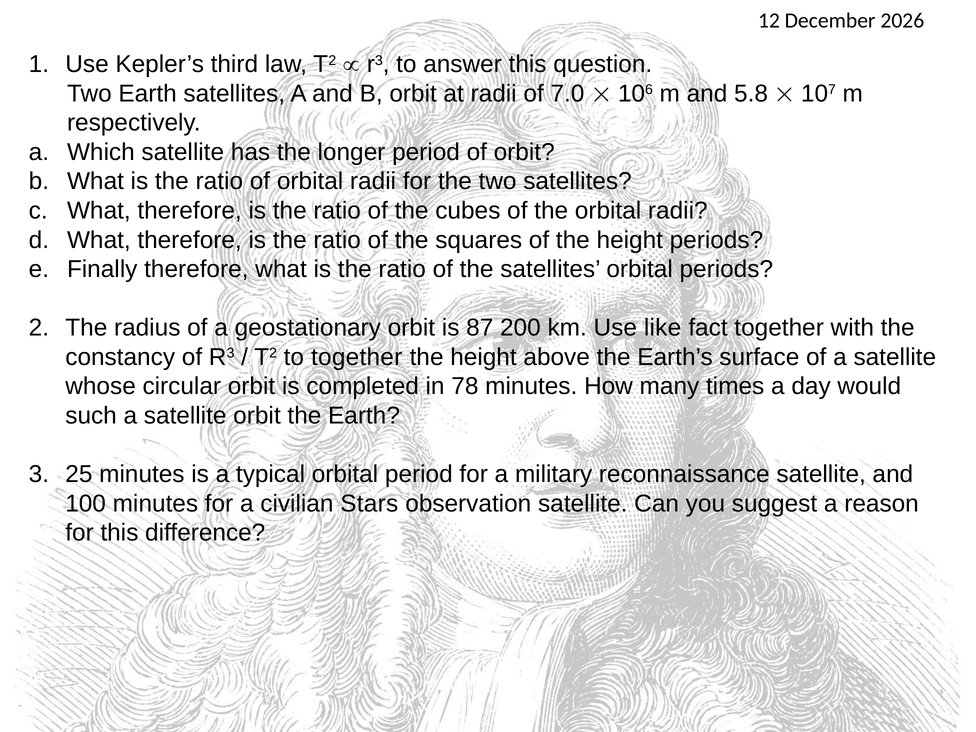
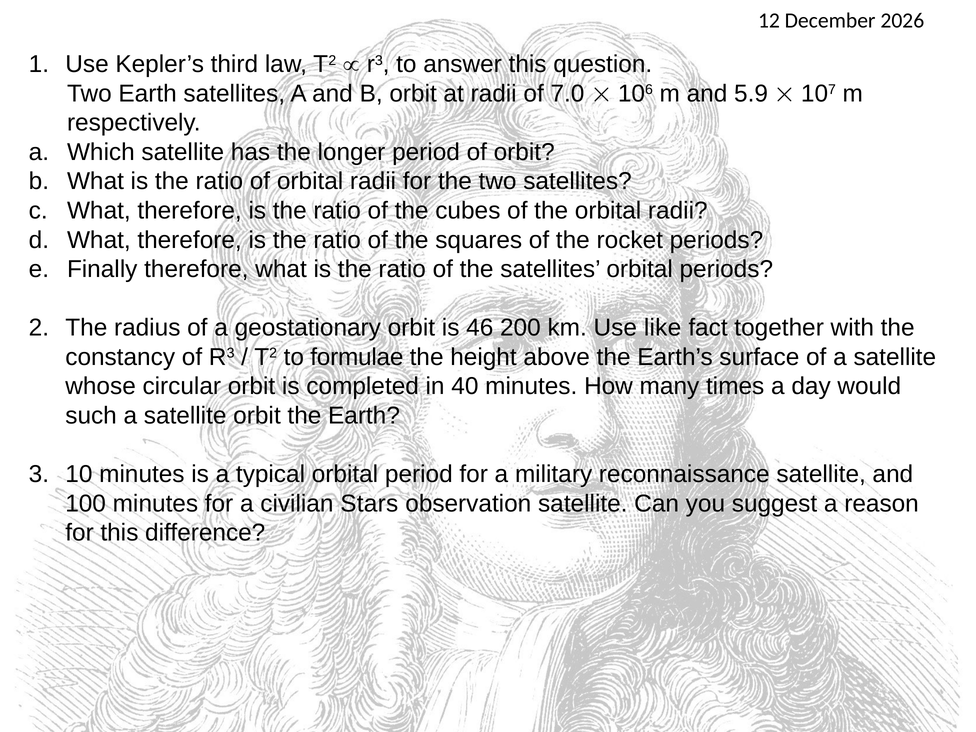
5.8: 5.8 -> 5.9
of the height: height -> rocket
87: 87 -> 46
to together: together -> formulae
78: 78 -> 40
25: 25 -> 10
